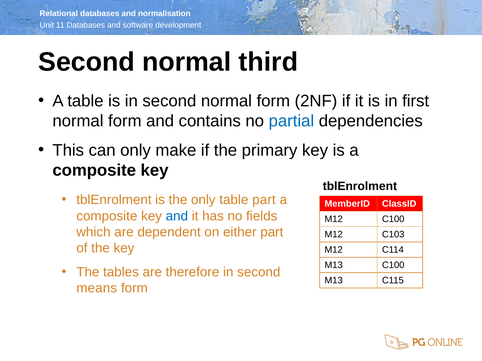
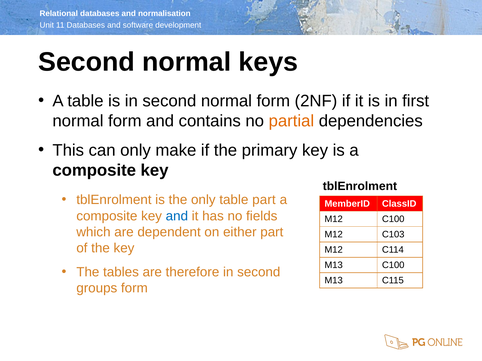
third: third -> keys
partial colour: blue -> orange
means: means -> groups
